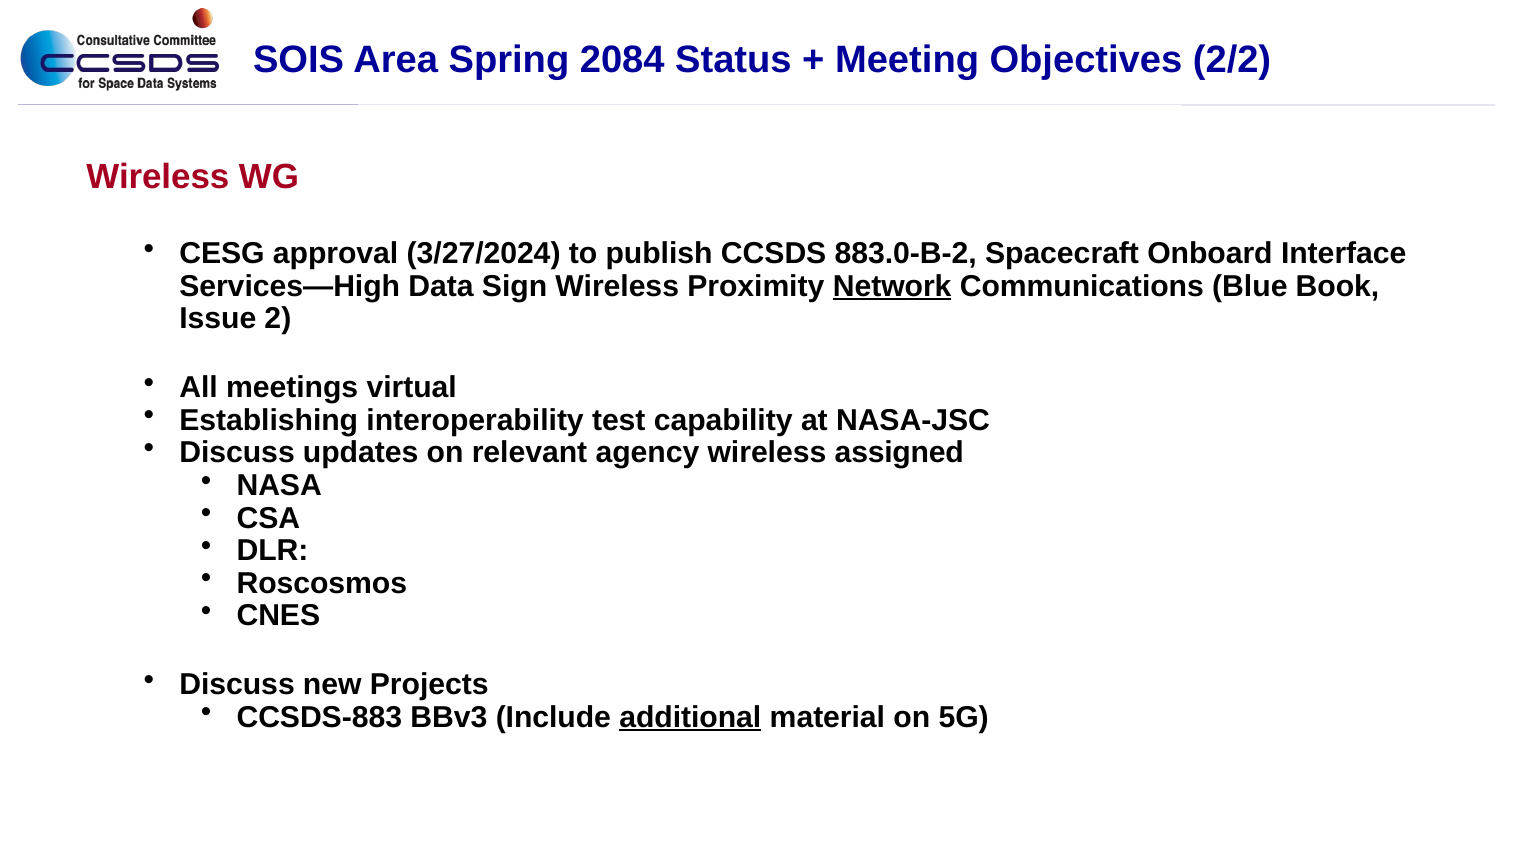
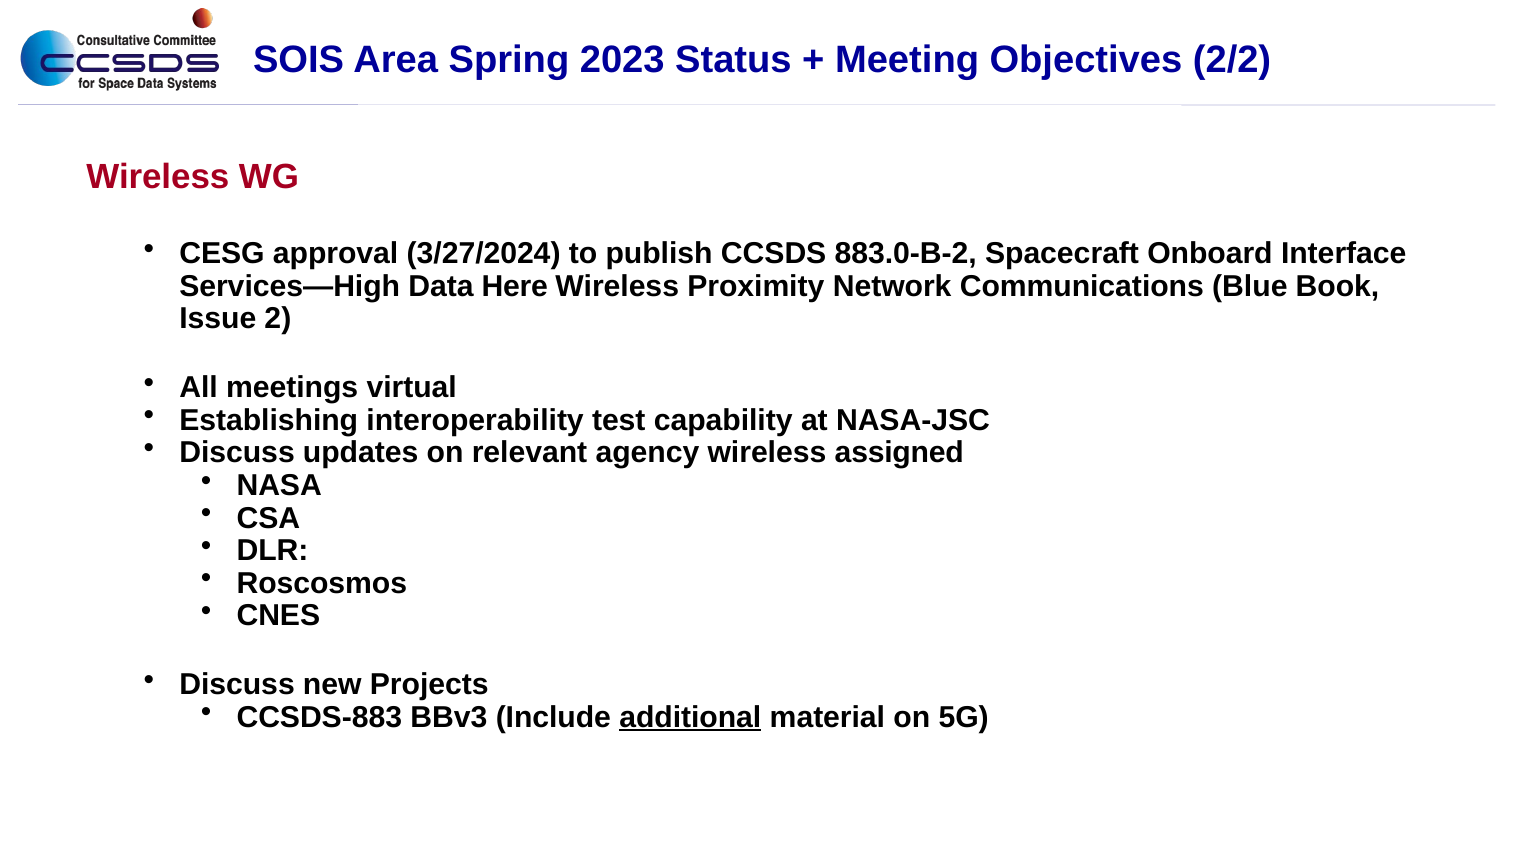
2084: 2084 -> 2023
Sign: Sign -> Here
Network underline: present -> none
